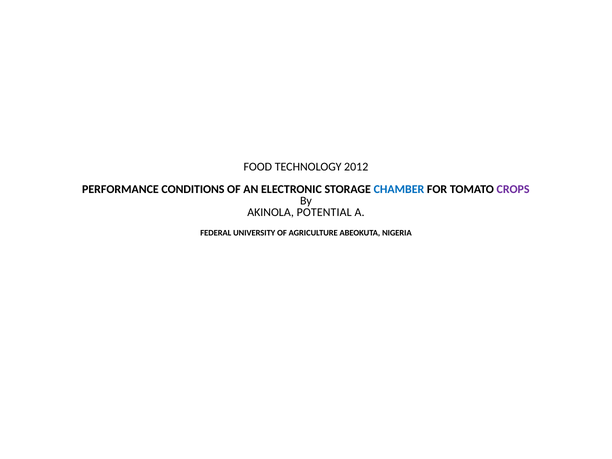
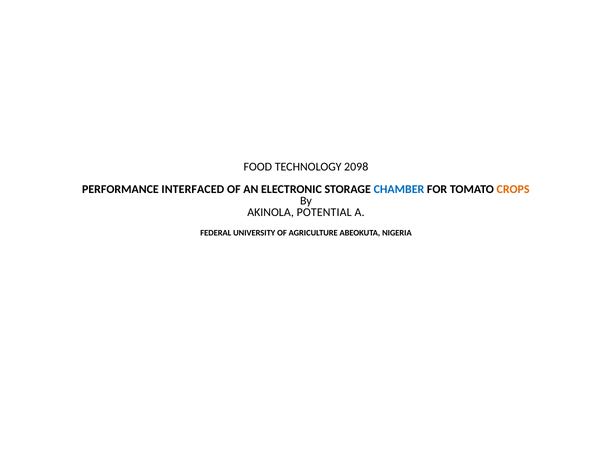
2012: 2012 -> 2098
CONDITIONS: CONDITIONS -> INTERFACED
CROPS colour: purple -> orange
